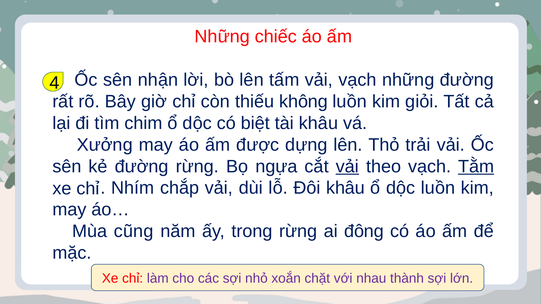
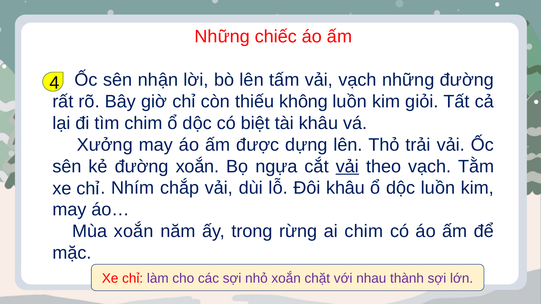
đường rừng: rừng -> xoắn
Tằm underline: present -> none
Mùa cũng: cũng -> xoắn
ai đông: đông -> chim
